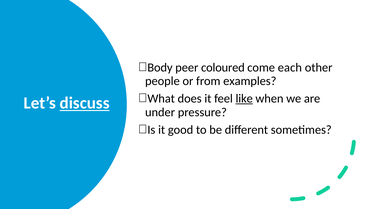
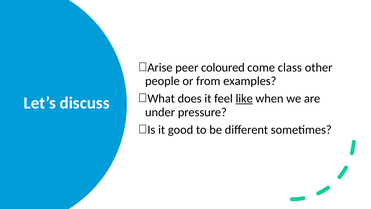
Body: Body -> Arise
each: each -> class
discuss underline: present -> none
